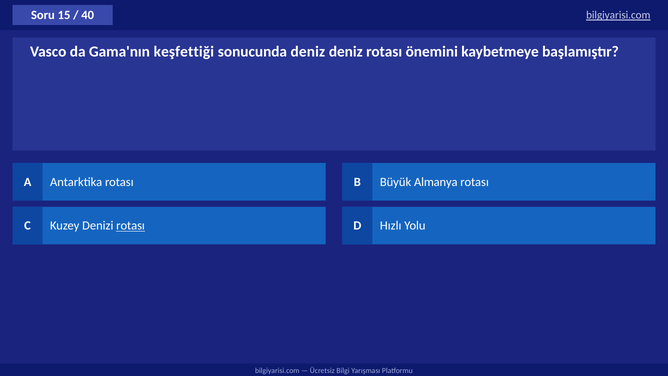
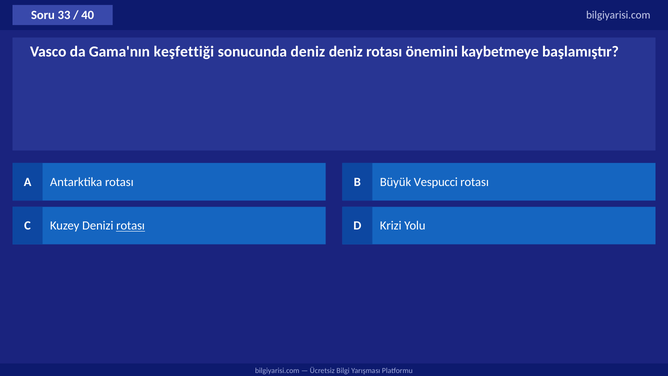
15: 15 -> 33
bilgiyarisi.com at (618, 15) underline: present -> none
Almanya: Almanya -> Vespucci
Hızlı: Hızlı -> Krizi
